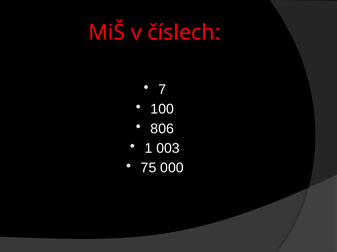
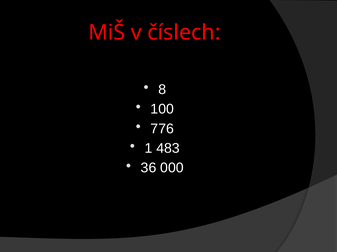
7: 7 -> 8
806: 806 -> 776
003: 003 -> 483
75: 75 -> 36
